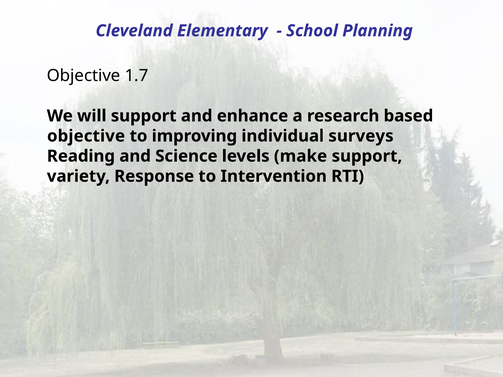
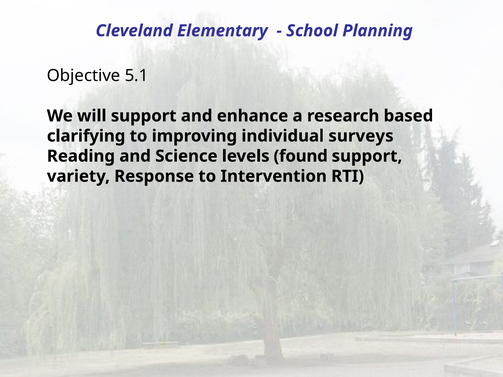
1.7: 1.7 -> 5.1
objective at (86, 136): objective -> clarifying
make: make -> found
